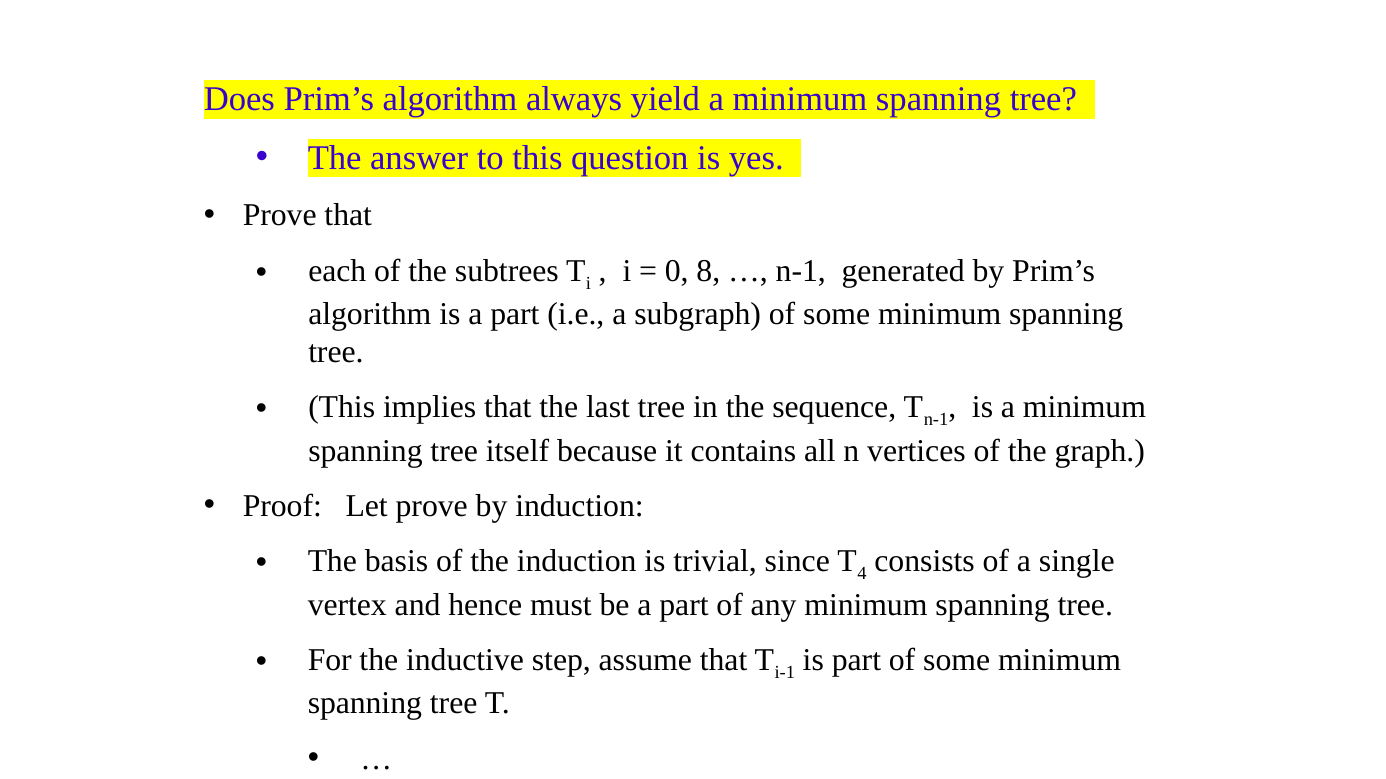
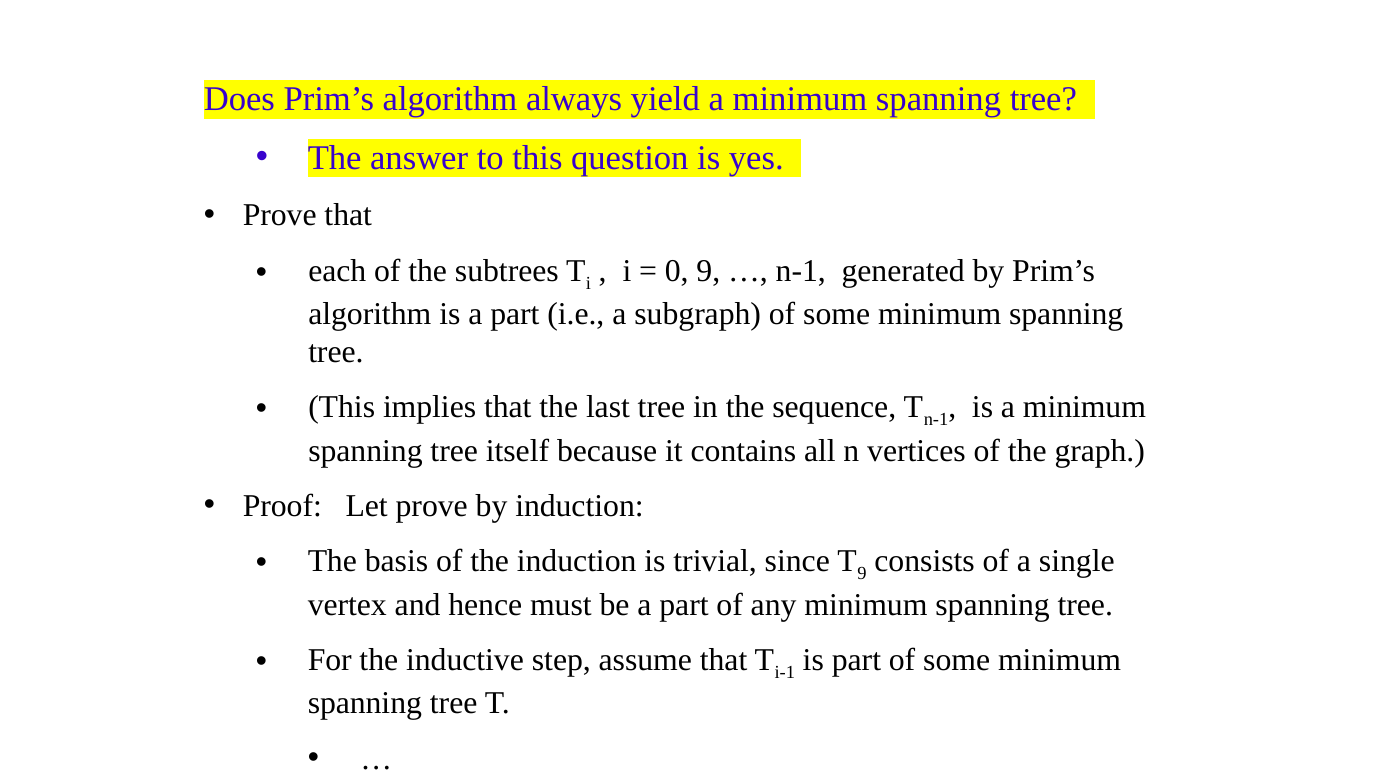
0 8: 8 -> 9
T 4: 4 -> 9
